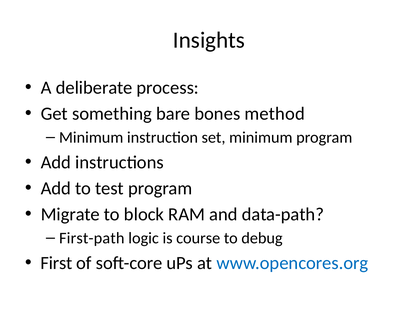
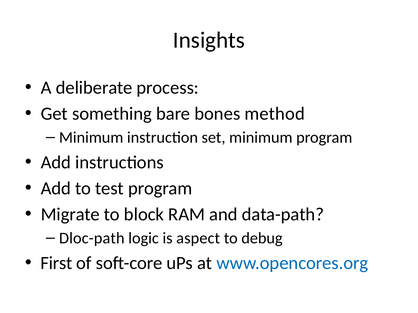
First-path: First-path -> Dloc-path
course: course -> aspect
